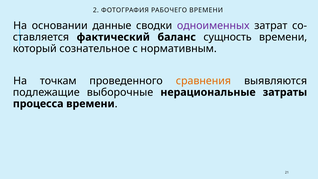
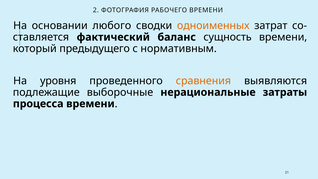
данные: данные -> любого
одноименных colour: purple -> orange
сознательное: сознательное -> предыдущего
точкам: точкам -> уровня
